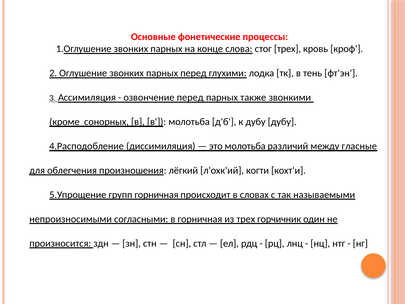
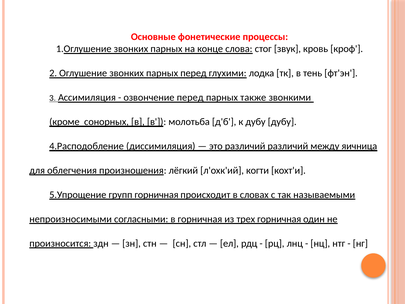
стог трех: трех -> звук
это молотьба: молотьба -> различий
гласные: гласные -> яичница
трех горчичник: горчичник -> горничная
